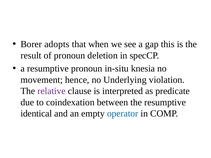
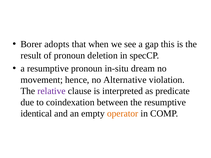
knesia: knesia -> dream
Underlying: Underlying -> Alternative
operator colour: blue -> orange
